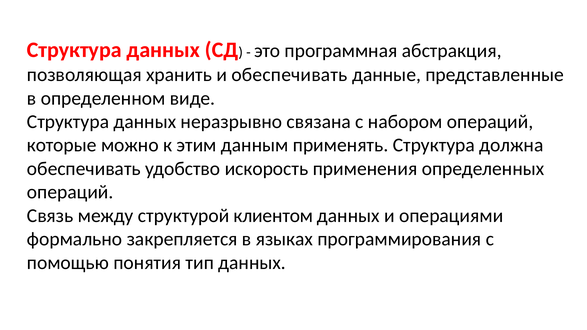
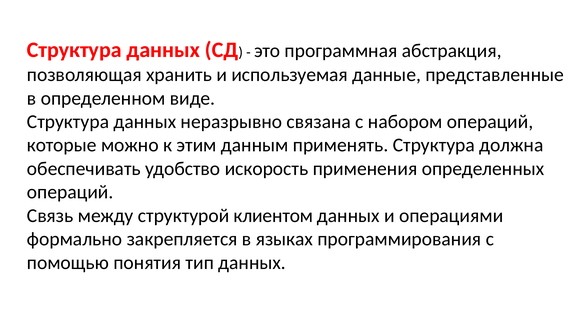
и обеспечивать: обеспечивать -> используемая
